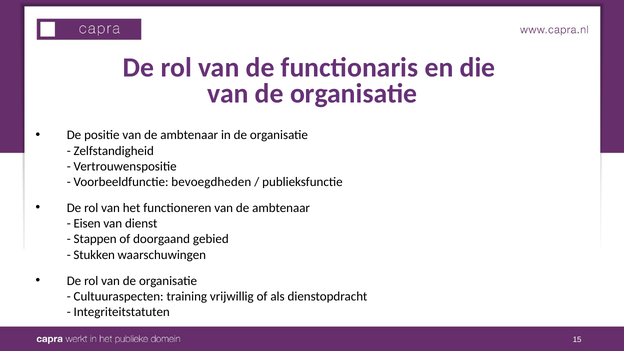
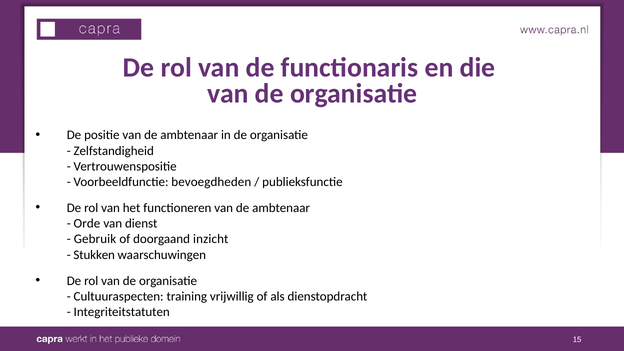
Eisen: Eisen -> Orde
Stappen: Stappen -> Gebruik
gebied: gebied -> inzicht
